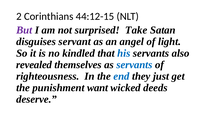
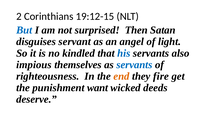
44:12-15: 44:12-15 -> 19:12-15
But colour: purple -> blue
Take: Take -> Then
revealed: revealed -> impious
end colour: blue -> orange
just: just -> fire
